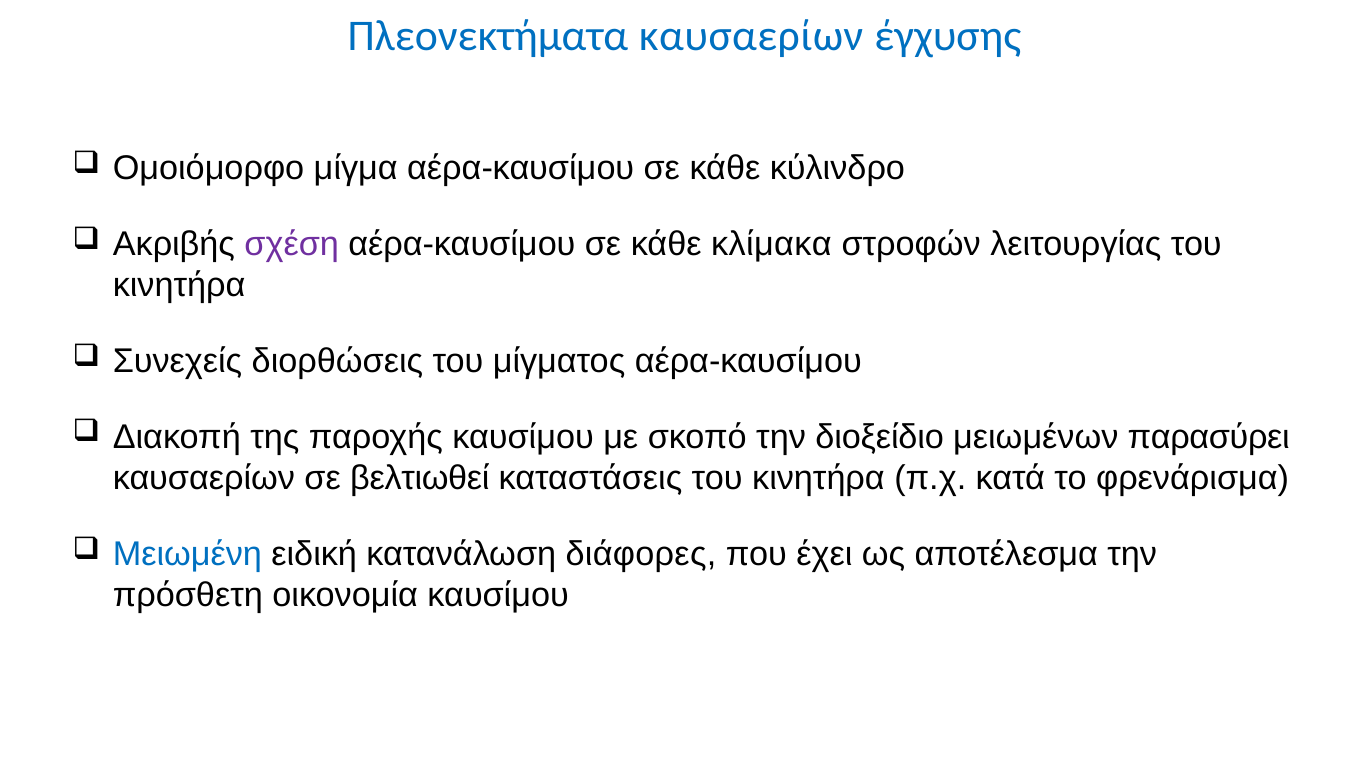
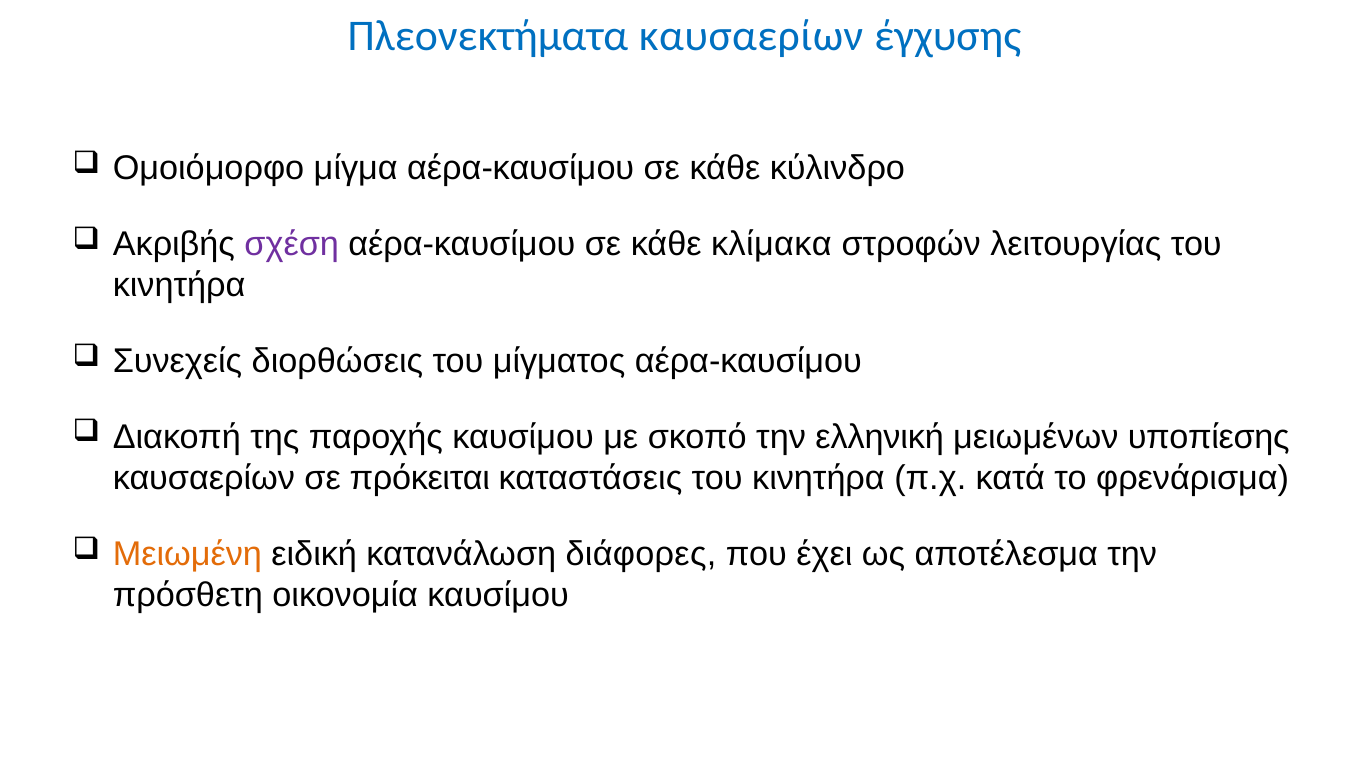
διοξείδιο: διοξείδιο -> ελληνική
παρασύρει: παρασύρει -> υποπίεσης
βελτιωθεί: βελτιωθεί -> πρόκειται
Μειωμένη colour: blue -> orange
